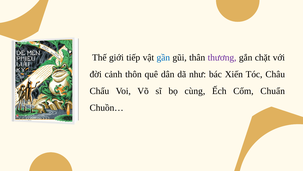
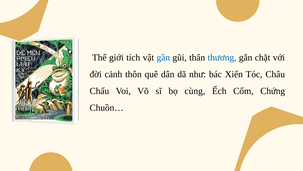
tiếp: tiếp -> tích
thương colour: purple -> blue
Chuẩn: Chuẩn -> Chứng
